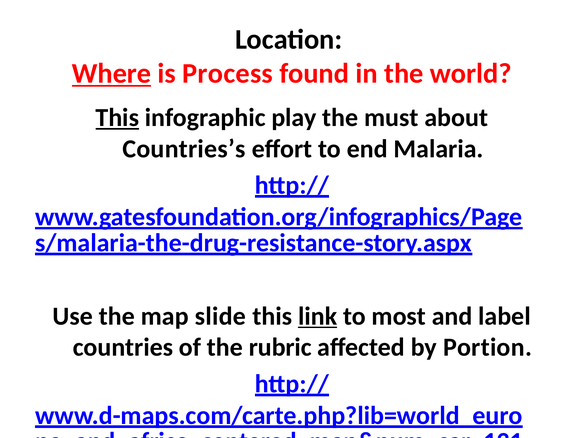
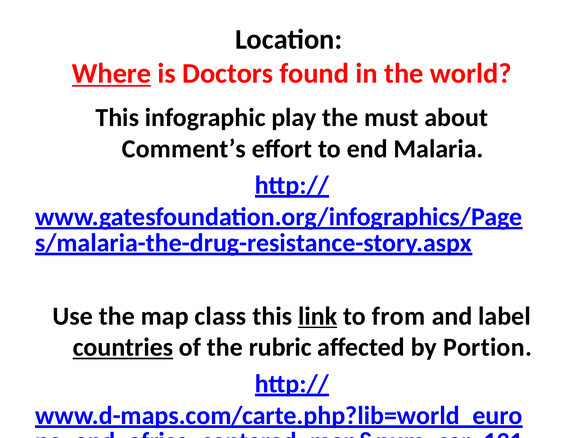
Process: Process -> Doctors
This at (117, 118) underline: present -> none
Countries’s: Countries’s -> Comment’s
slide: slide -> class
most: most -> from
countries underline: none -> present
